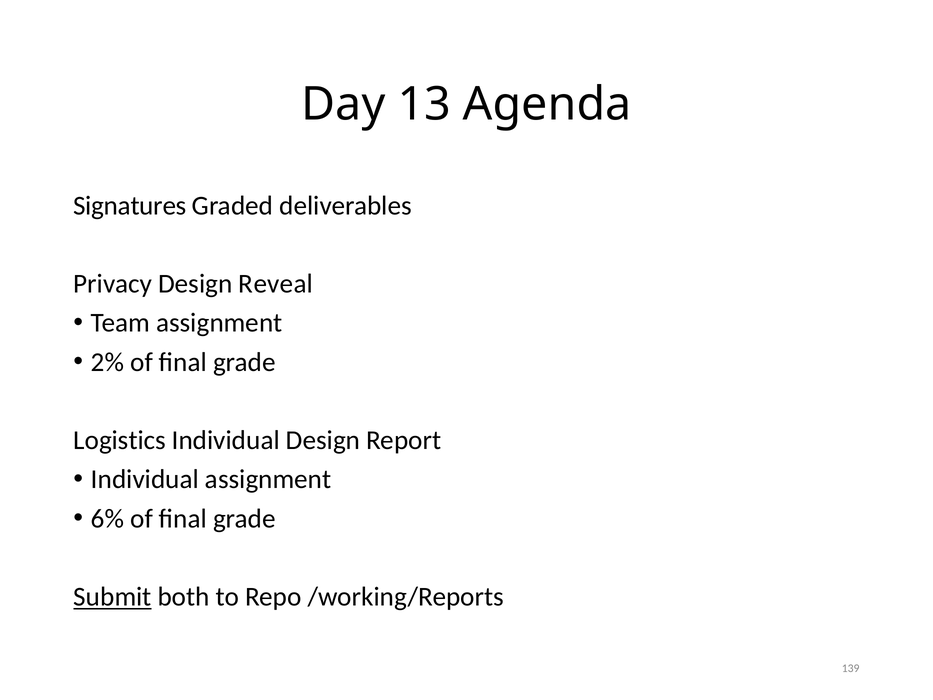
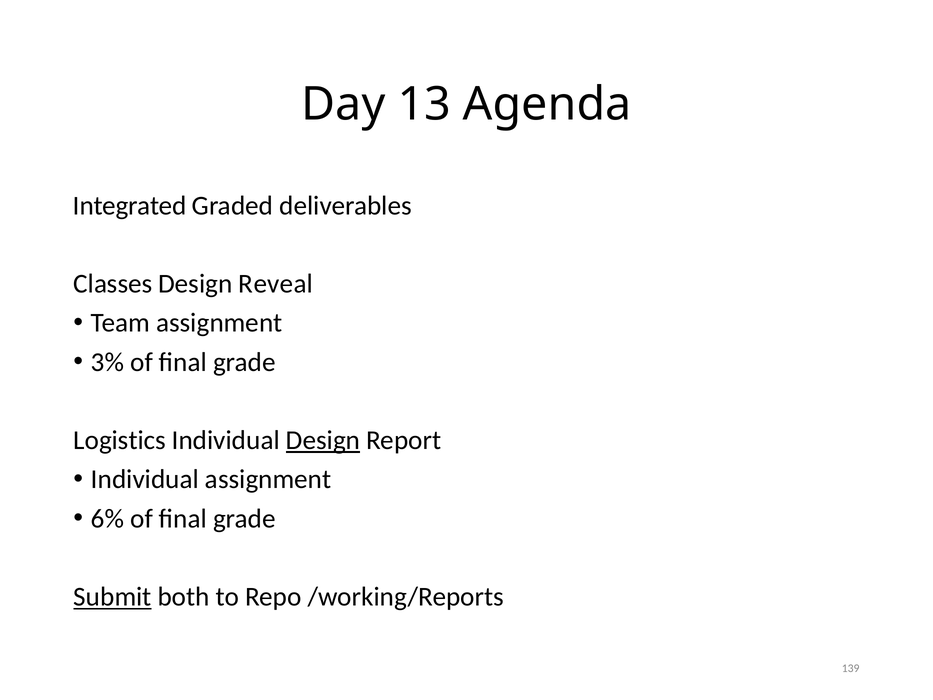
Signatures: Signatures -> Integrated
Privacy: Privacy -> Classes
2%: 2% -> 3%
Design at (323, 440) underline: none -> present
